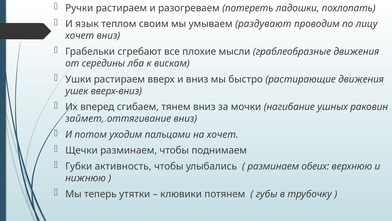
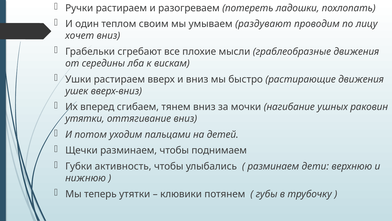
язык: язык -> один
займет at (85, 118): займет -> утятки
на хочет: хочет -> детей
обеих: обеих -> дети
